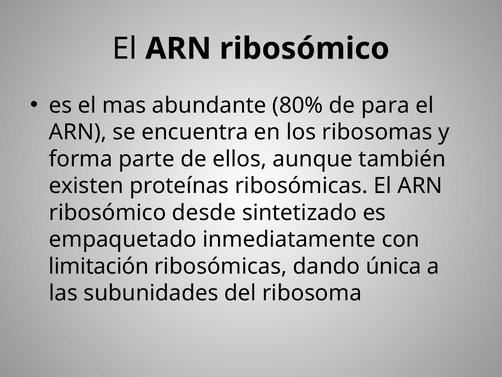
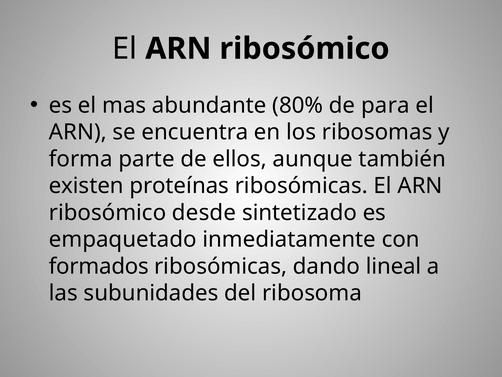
limitación: limitación -> formados
única: única -> lineal
